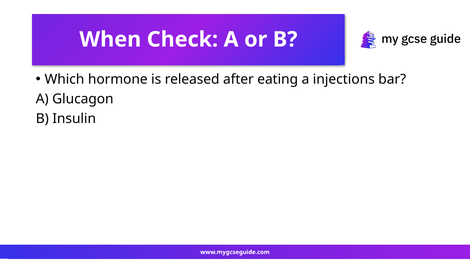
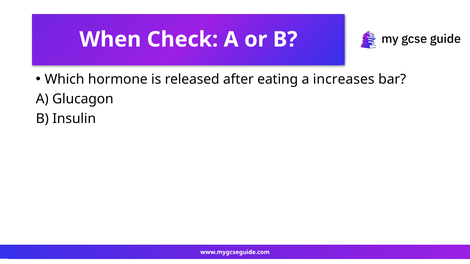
injections: injections -> increases
